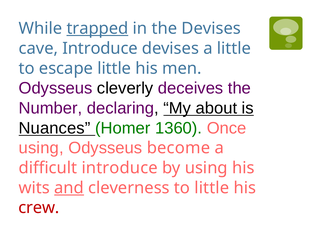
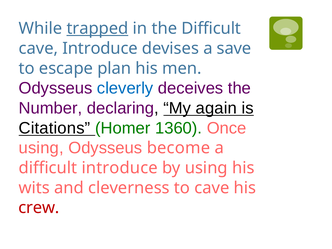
the Devises: Devises -> Difficult
a little: little -> save
escape little: little -> plan
cleverly colour: black -> blue
about: about -> again
Nuances: Nuances -> Citations
and underline: present -> none
to little: little -> cave
